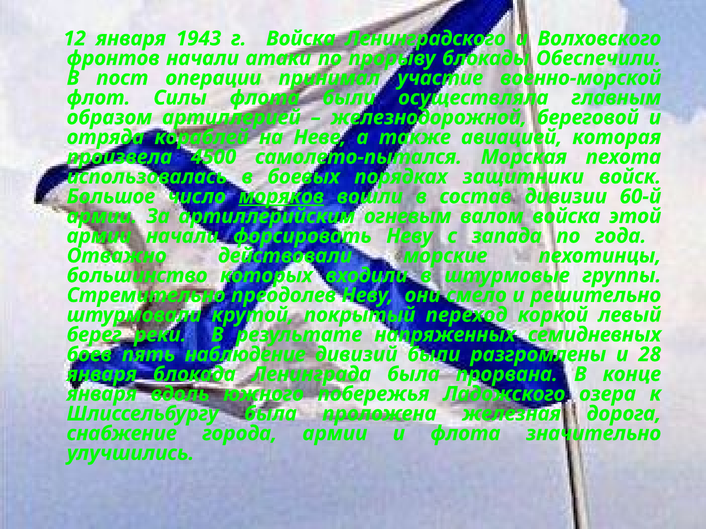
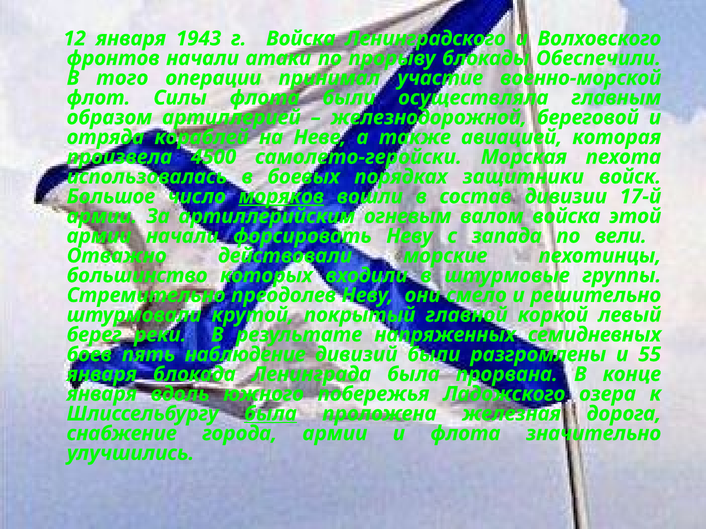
пост: пост -> того
самолето-пытался: самолето-пытался -> самолето-геройски
60-й: 60-й -> 17-й
года: года -> вели
переход: переход -> главной
28: 28 -> 55
была at (271, 414) underline: none -> present
